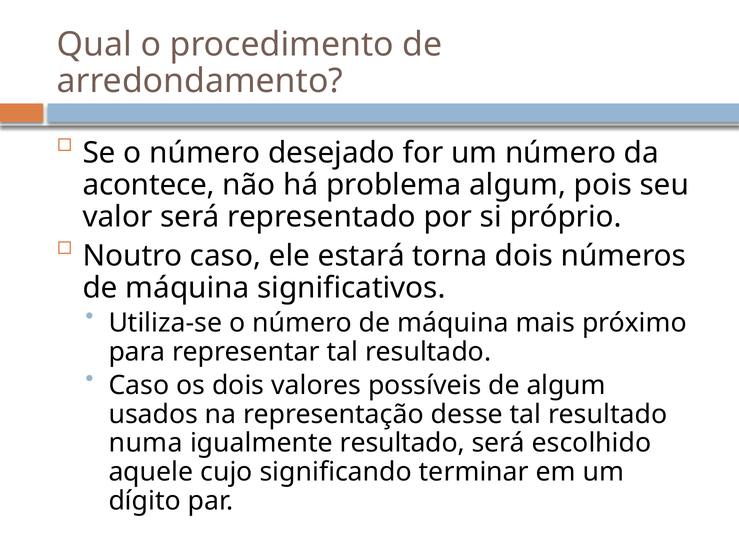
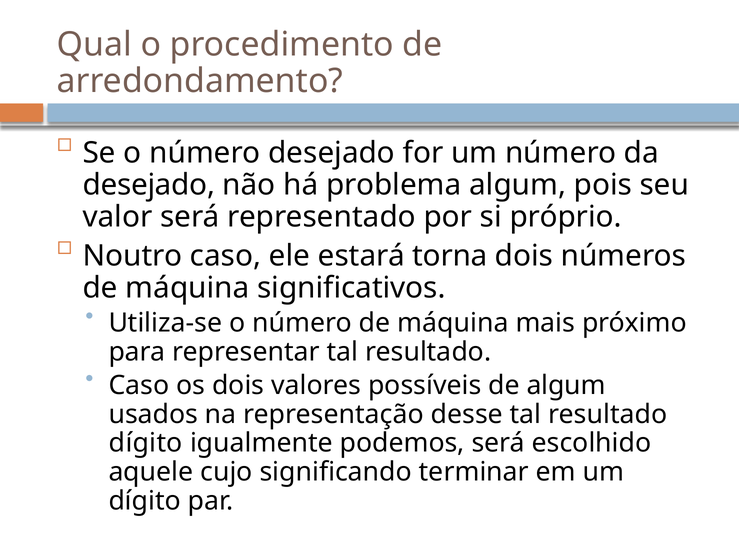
acontece at (149, 185): acontece -> desejado
numa at (146, 443): numa -> dígito
igualmente resultado: resultado -> podemos
